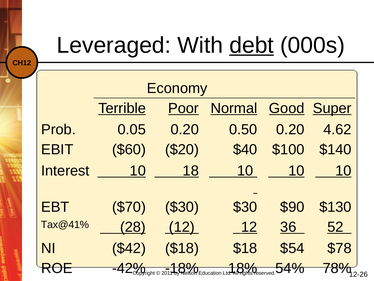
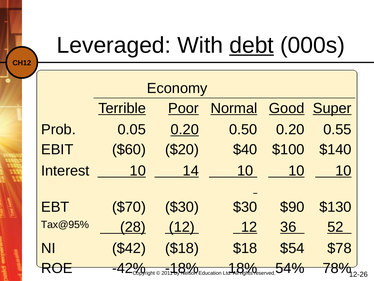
0.20 at (185, 129) underline: none -> present
4.62: 4.62 -> 0.55
18: 18 -> 14
Tax@41%: Tax@41% -> Tax@95%
